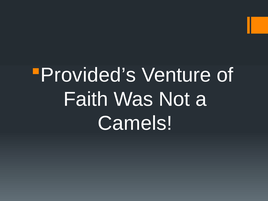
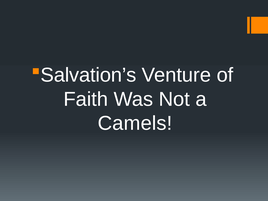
Provided’s: Provided’s -> Salvation’s
